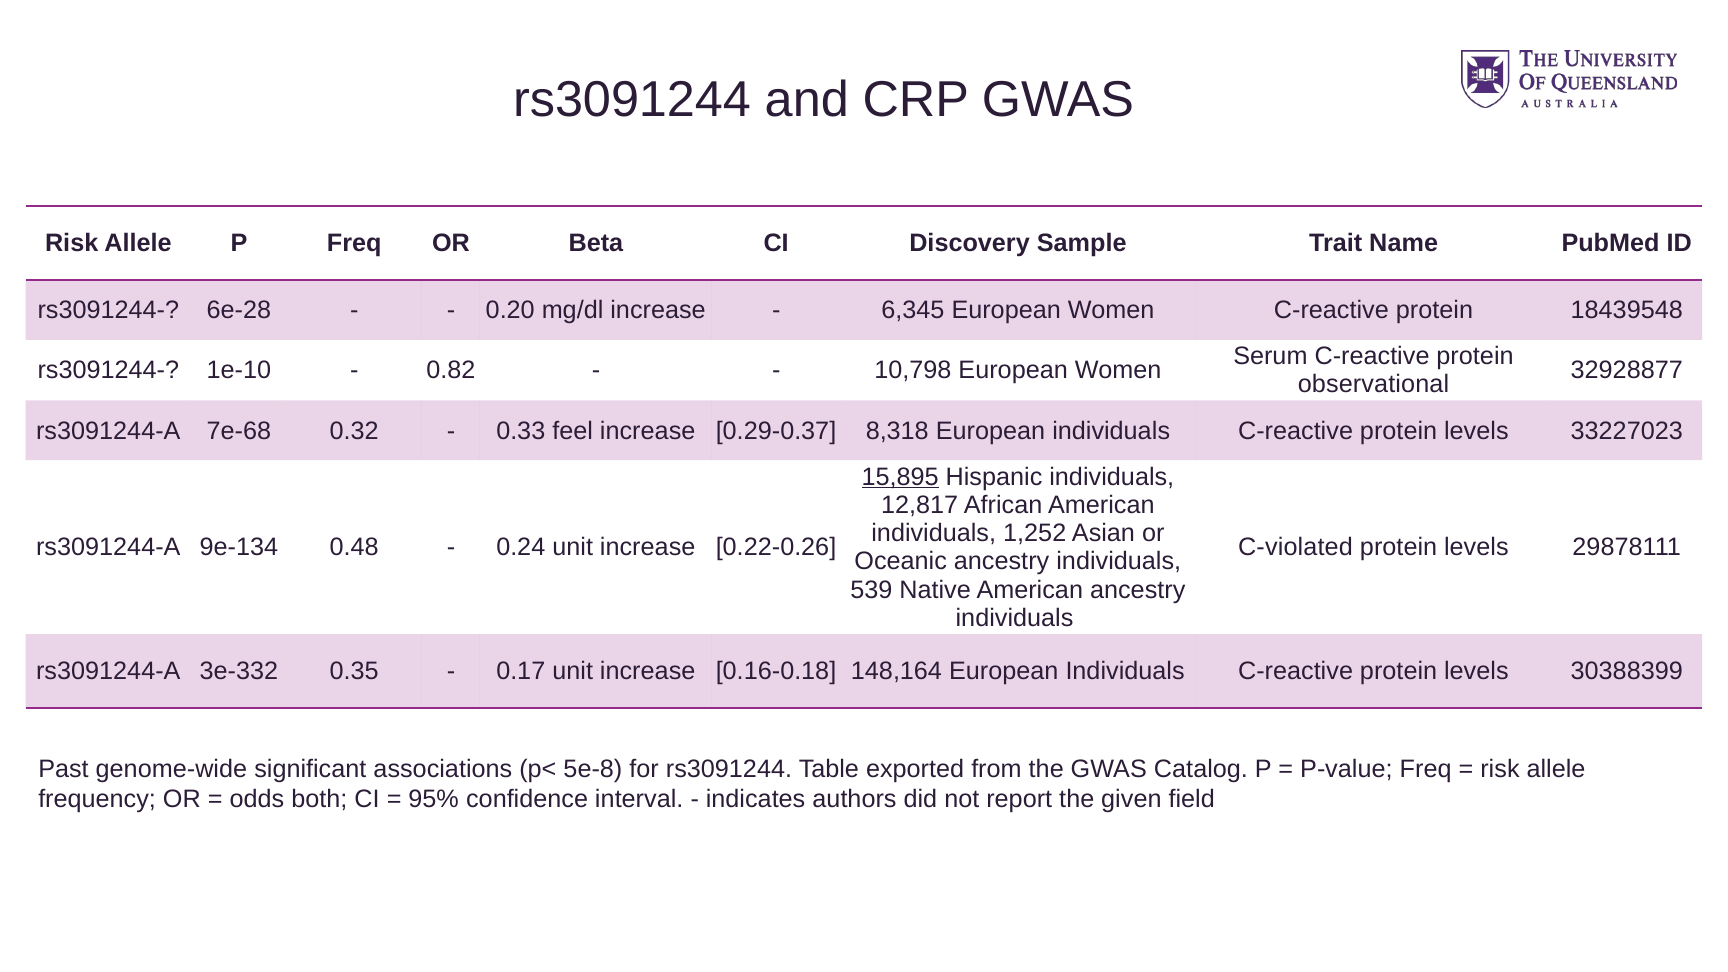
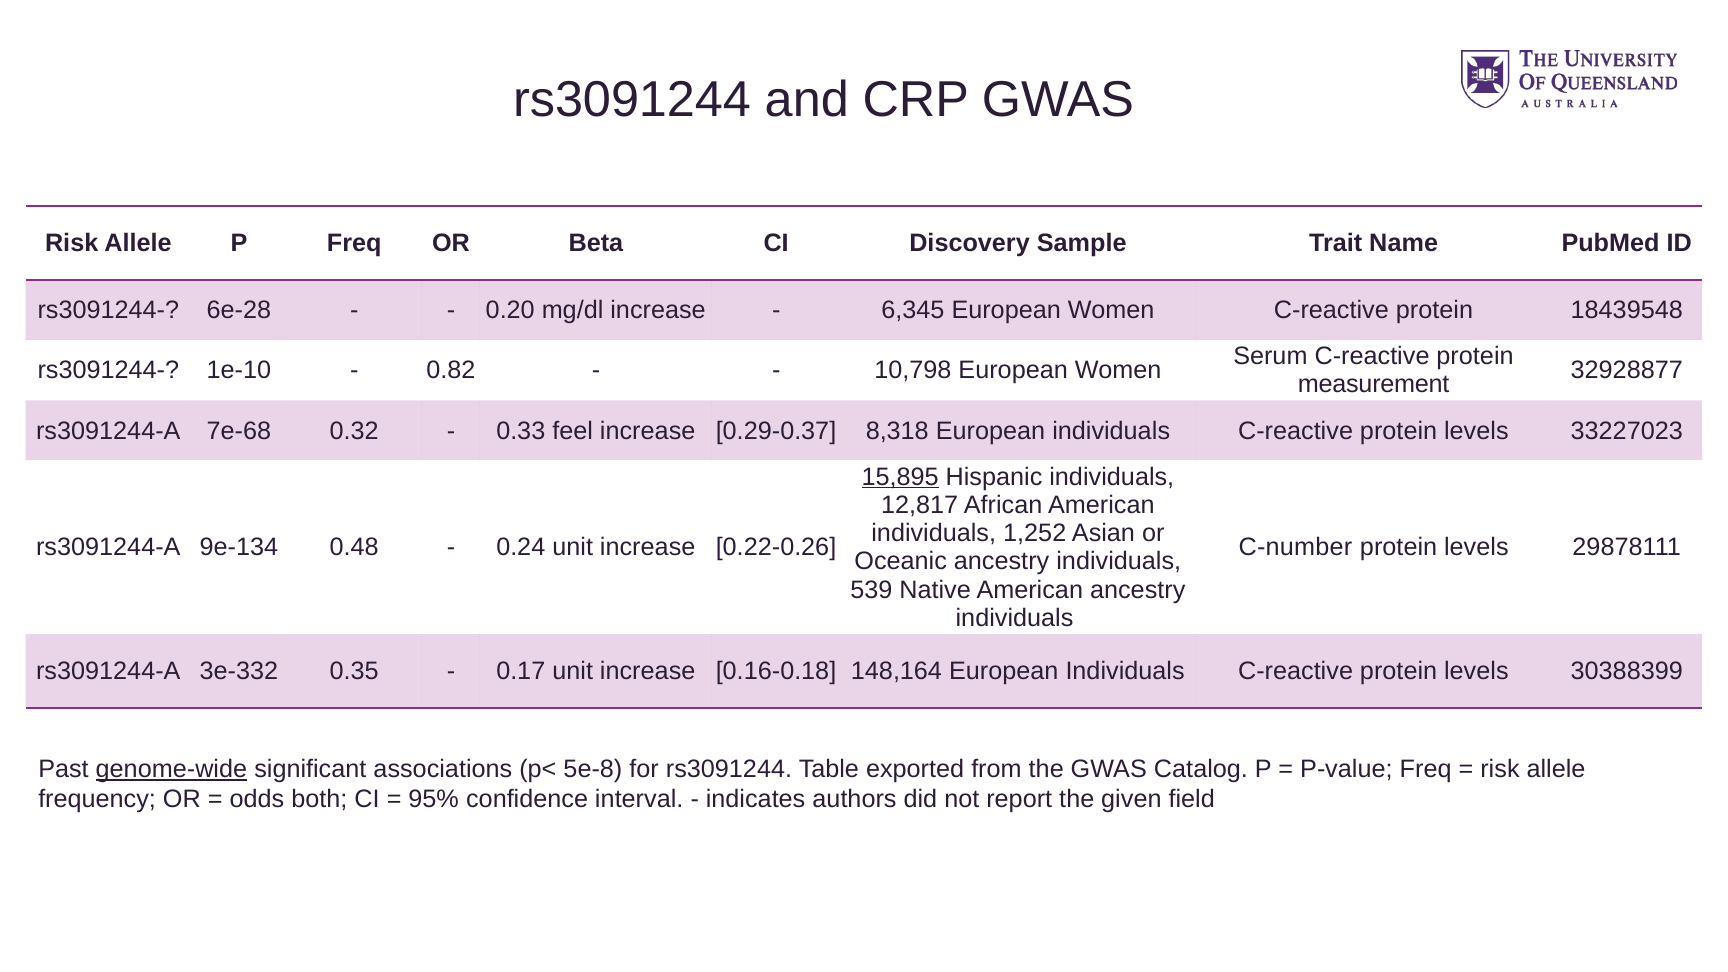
observational: observational -> measurement
C-violated: C-violated -> C-number
genome-wide underline: none -> present
